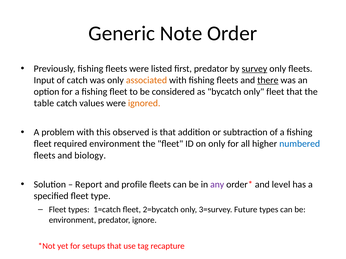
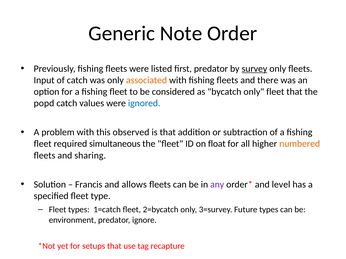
there underline: present -> none
table: table -> popd
ignored colour: orange -> blue
required environment: environment -> simultaneous
on only: only -> float
numbered colour: blue -> orange
biology: biology -> sharing
Report: Report -> Francis
profile: profile -> allows
